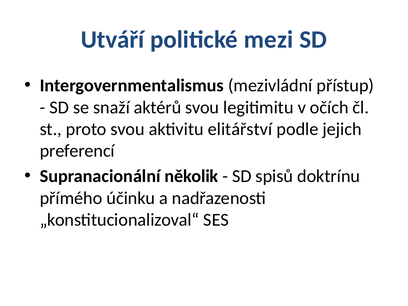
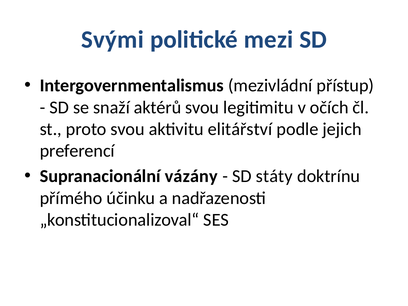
Utváří: Utváří -> Svými
několik: několik -> vázány
spisů: spisů -> státy
